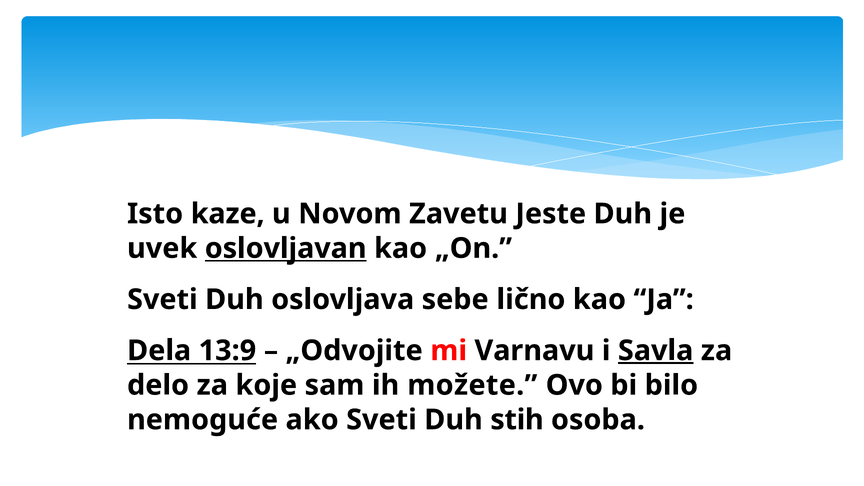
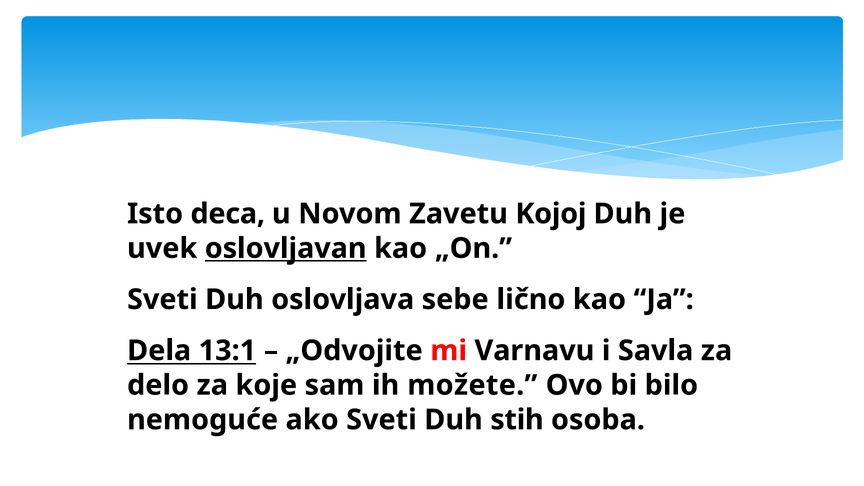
kaze: kaze -> deca
Jeste: Jeste -> Kojoj
13:9: 13:9 -> 13:1
Savla underline: present -> none
